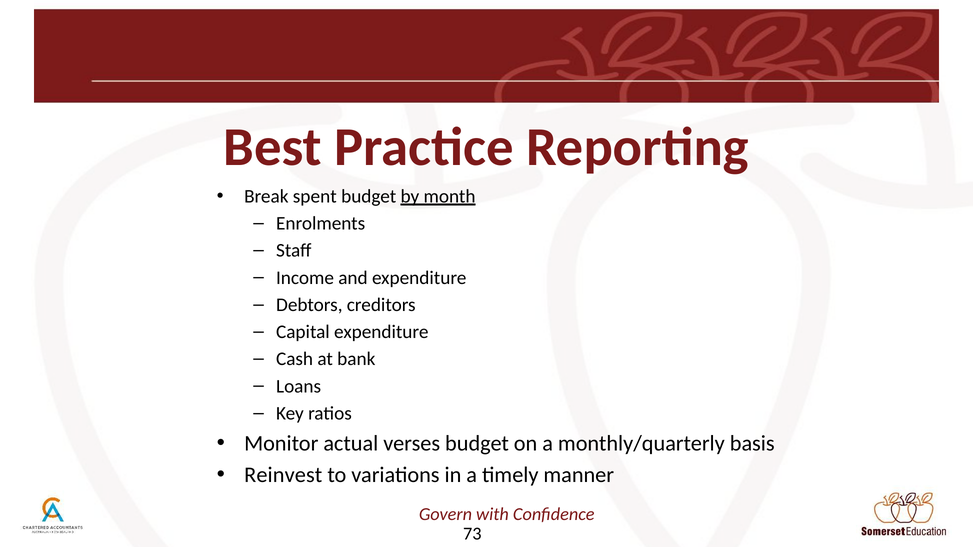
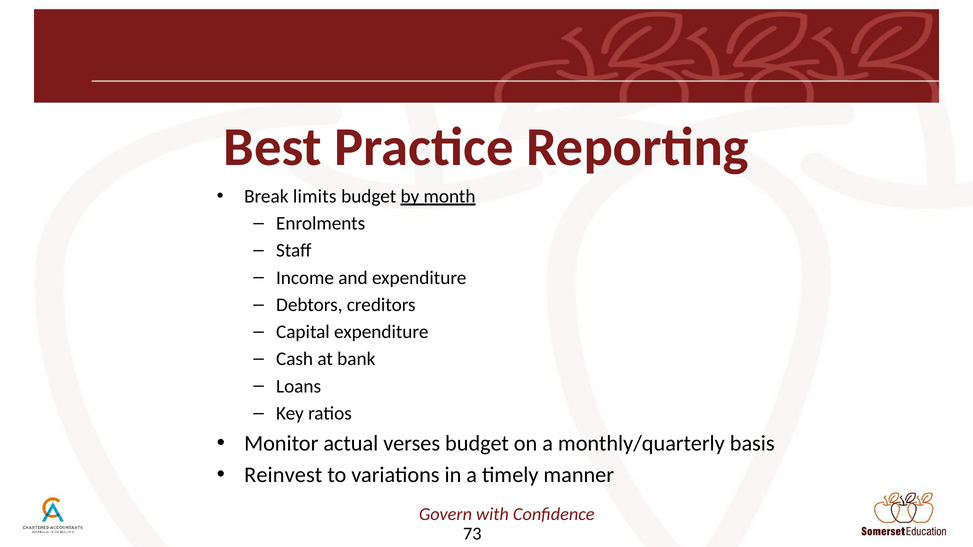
spent: spent -> limits
